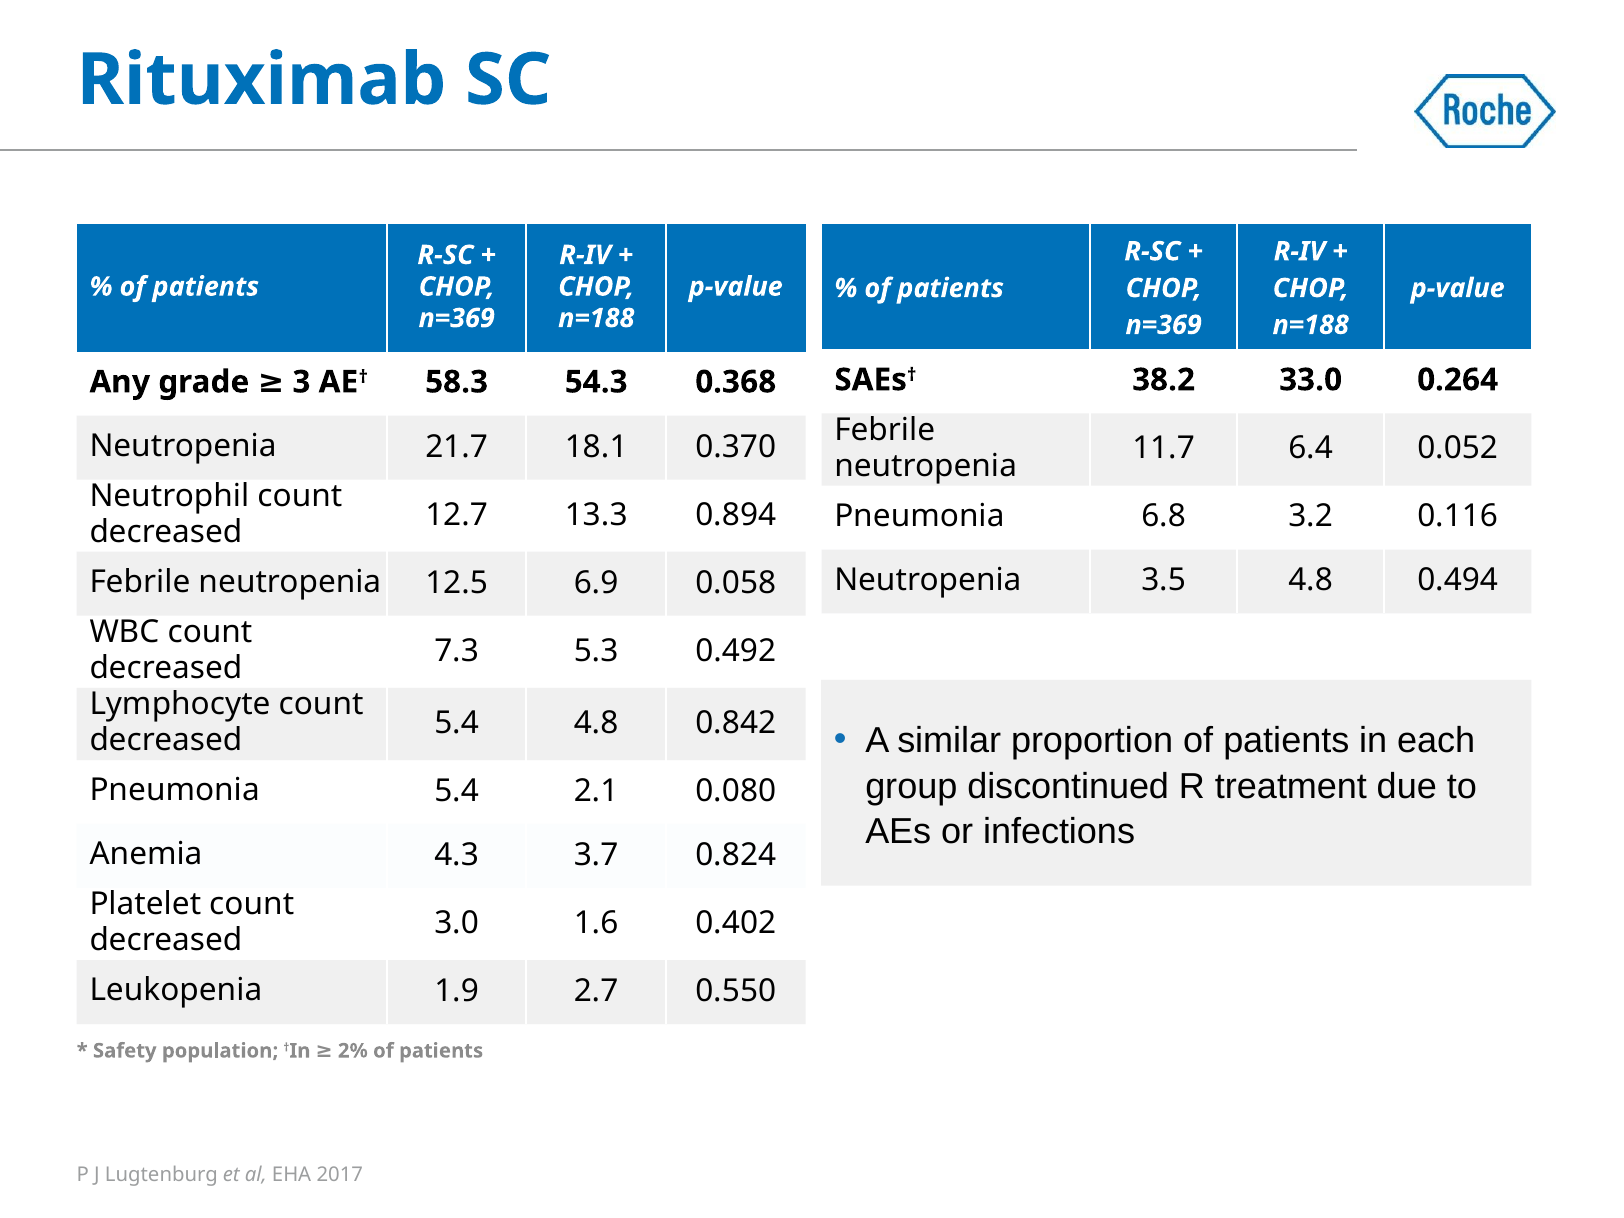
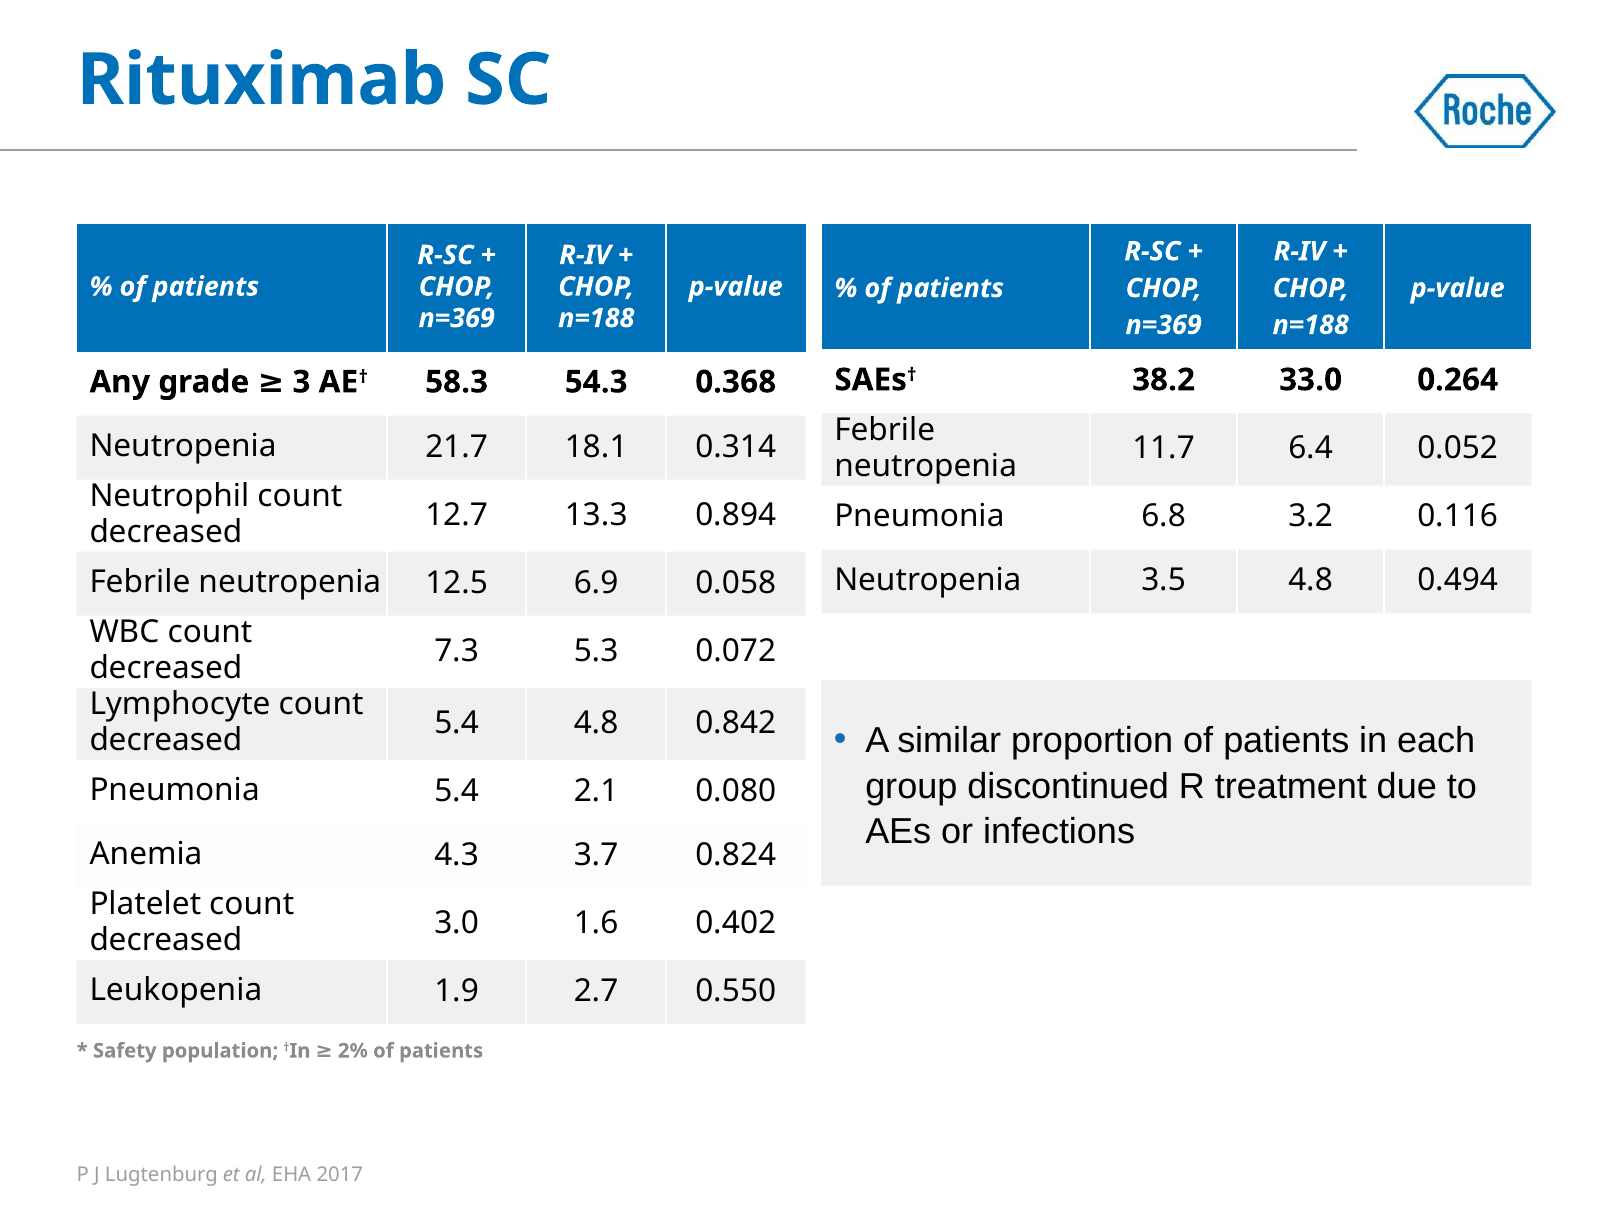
0.370: 0.370 -> 0.314
0.492: 0.492 -> 0.072
